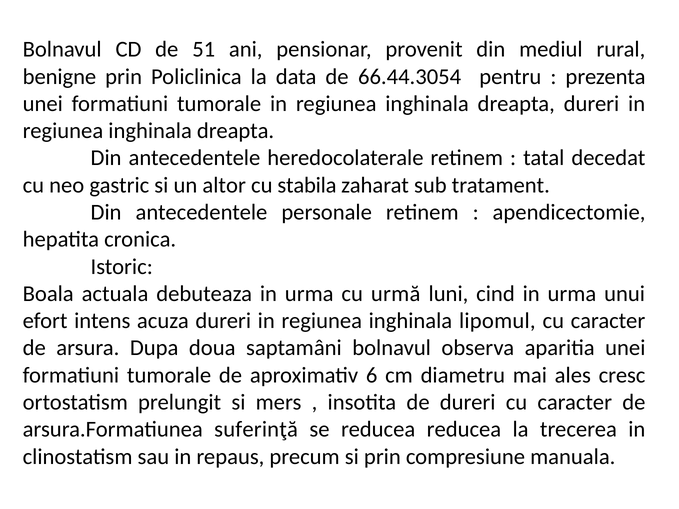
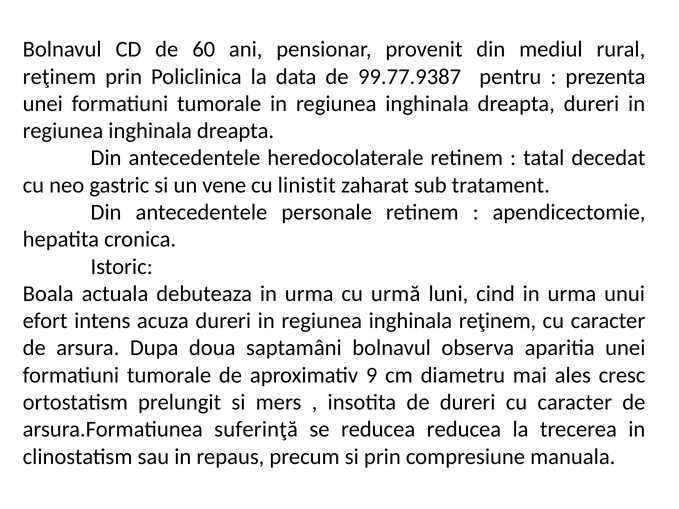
51: 51 -> 60
benigne at (59, 77): benigne -> reţinem
66.44.3054: 66.44.3054 -> 99.77.9387
altor: altor -> vene
stabila: stabila -> linistit
inghinala lipomul: lipomul -> reţinem
6: 6 -> 9
